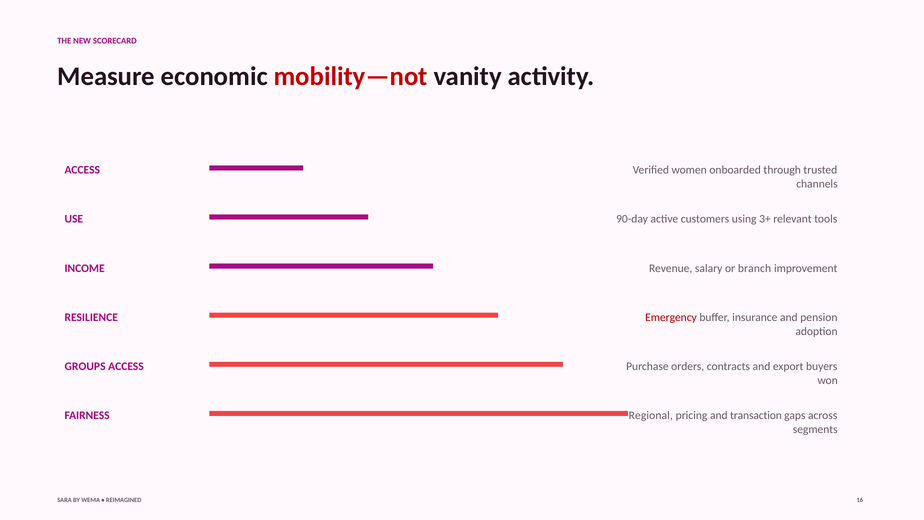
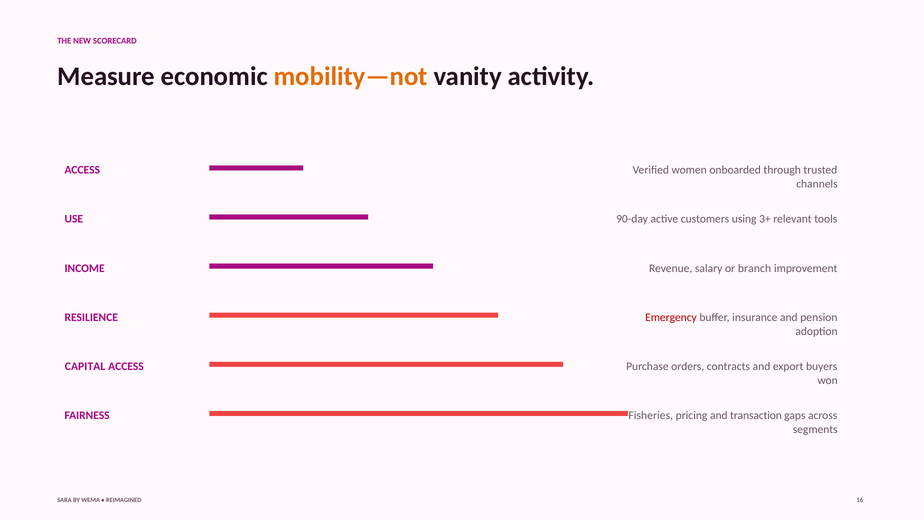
mobility—not colour: red -> orange
GROUPS: GROUPS -> CAPITAL
Regional: Regional -> Fisheries
